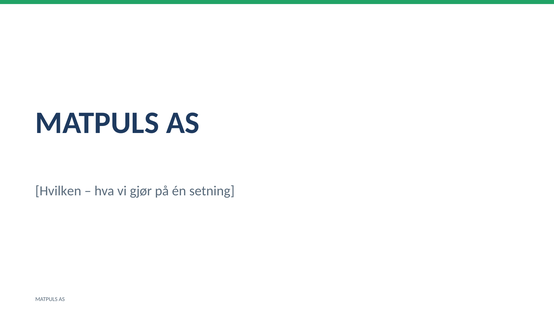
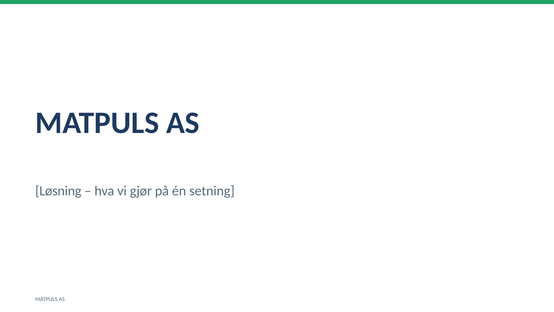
Hvilken: Hvilken -> Løsning
